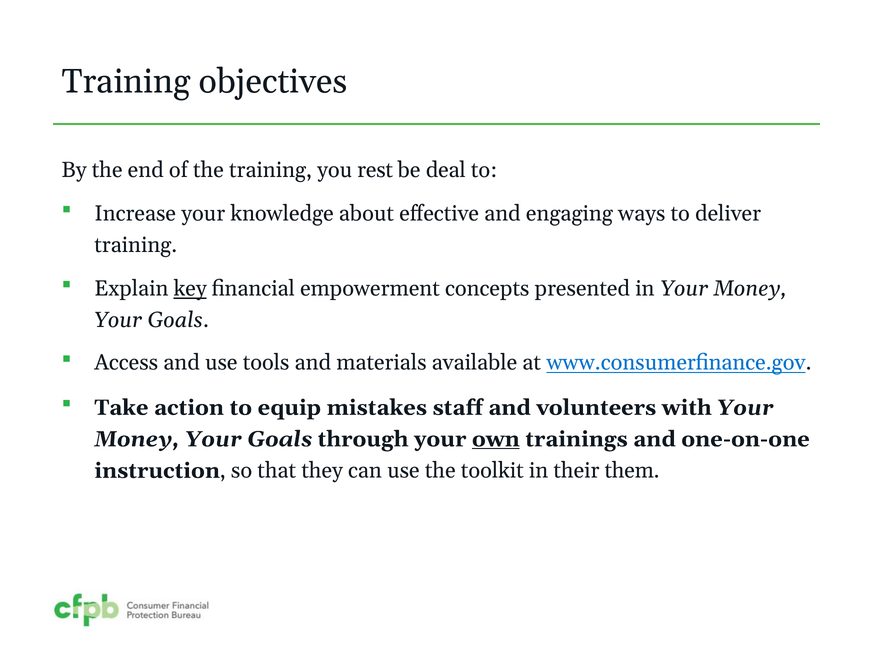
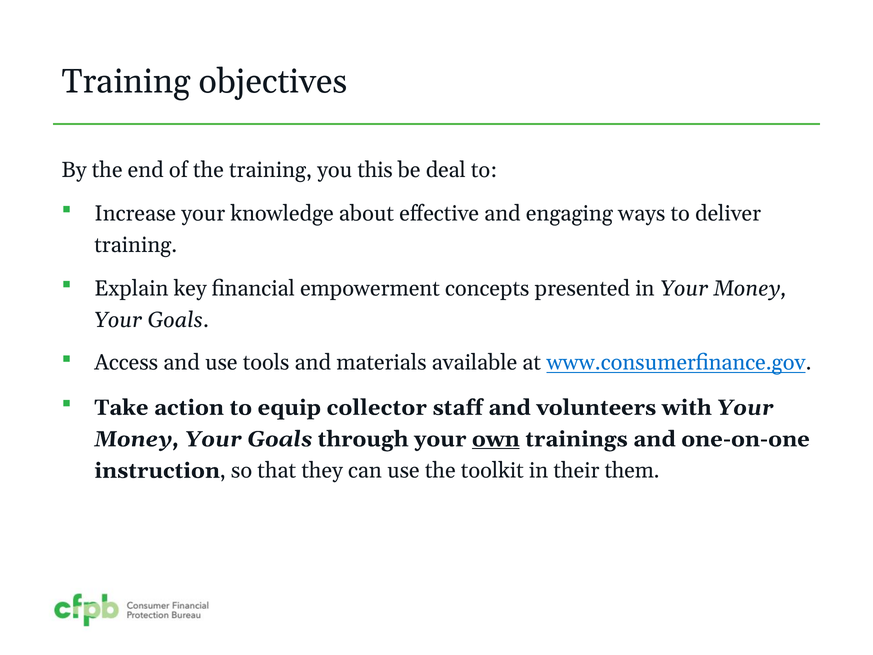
rest: rest -> this
key underline: present -> none
mistakes: mistakes -> collector
